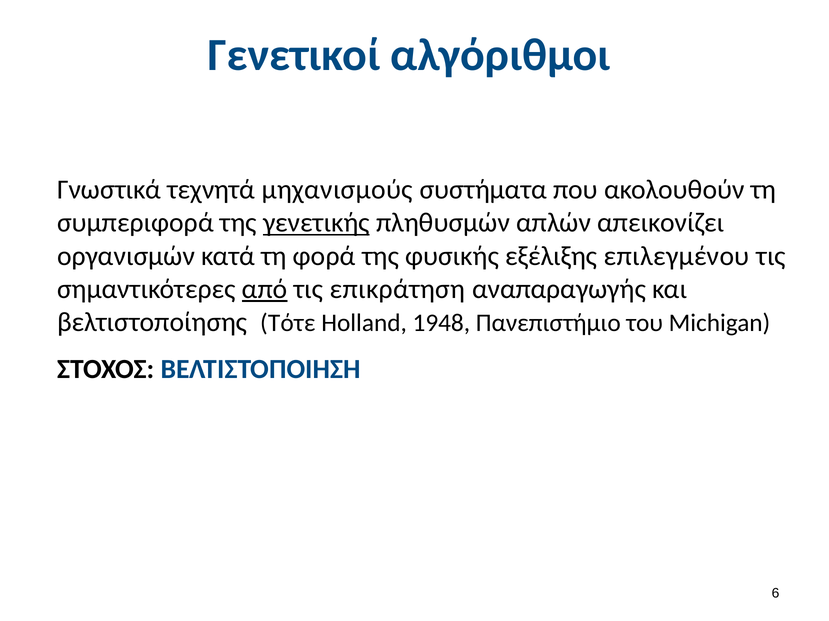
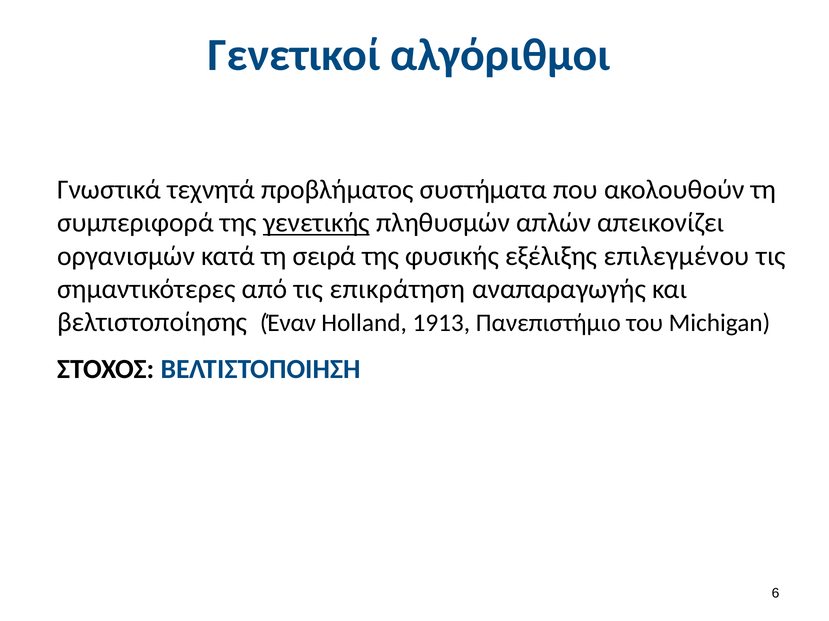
μηχανισμούς: μηχανισμούς -> προβλήματος
φορά: φορά -> σειρά
από underline: present -> none
Τότε: Τότε -> Έναν
1948: 1948 -> 1913
